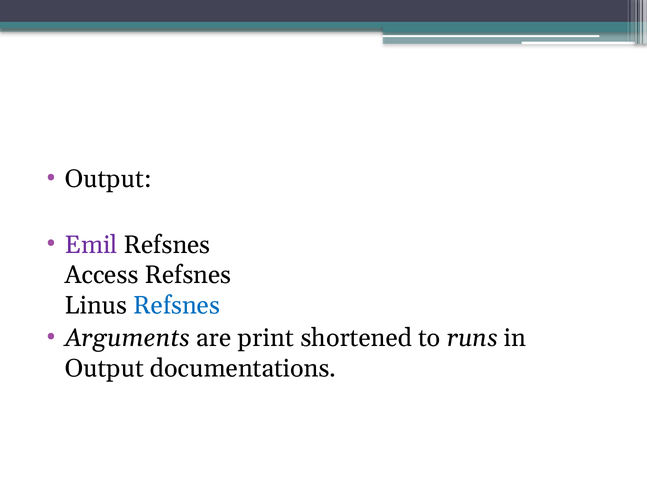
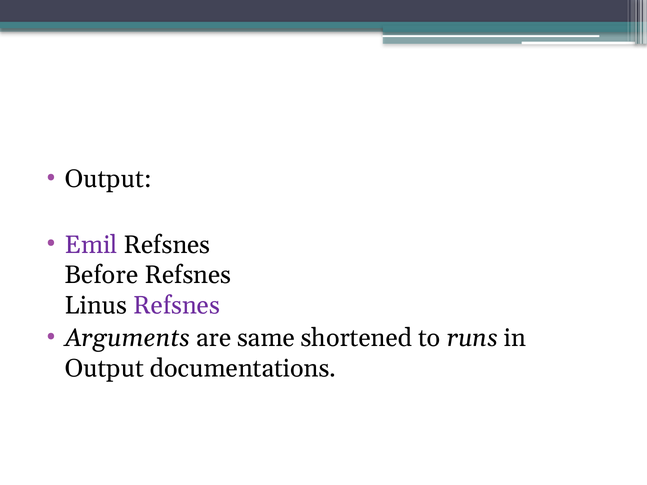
Access: Access -> Before
Refsnes at (177, 305) colour: blue -> purple
print: print -> same
